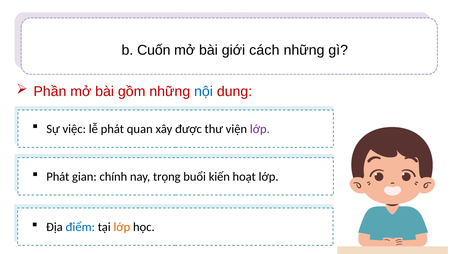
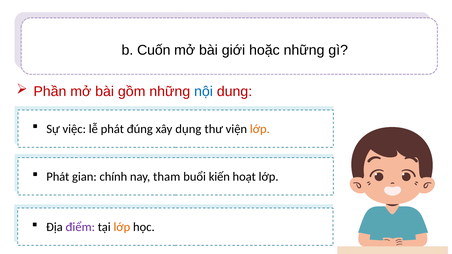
cách: cách -> hoặc
quan: quan -> đúng
được: được -> dụng
lớp at (260, 129) colour: purple -> orange
trọng: trọng -> tham
điểm colour: blue -> purple
